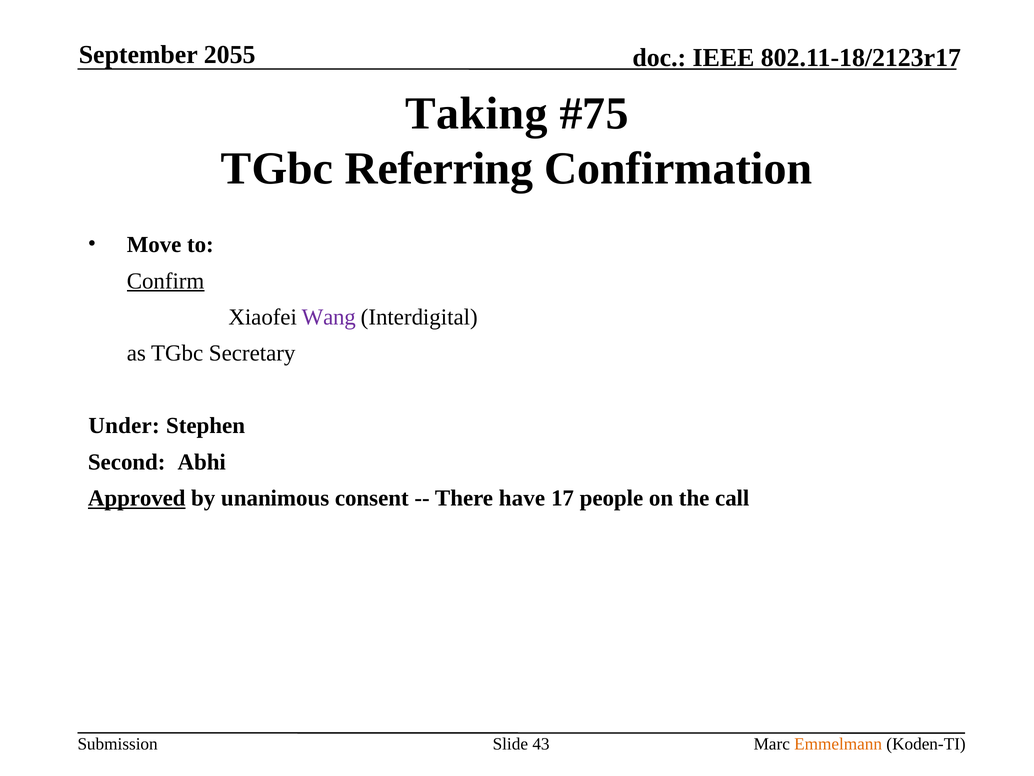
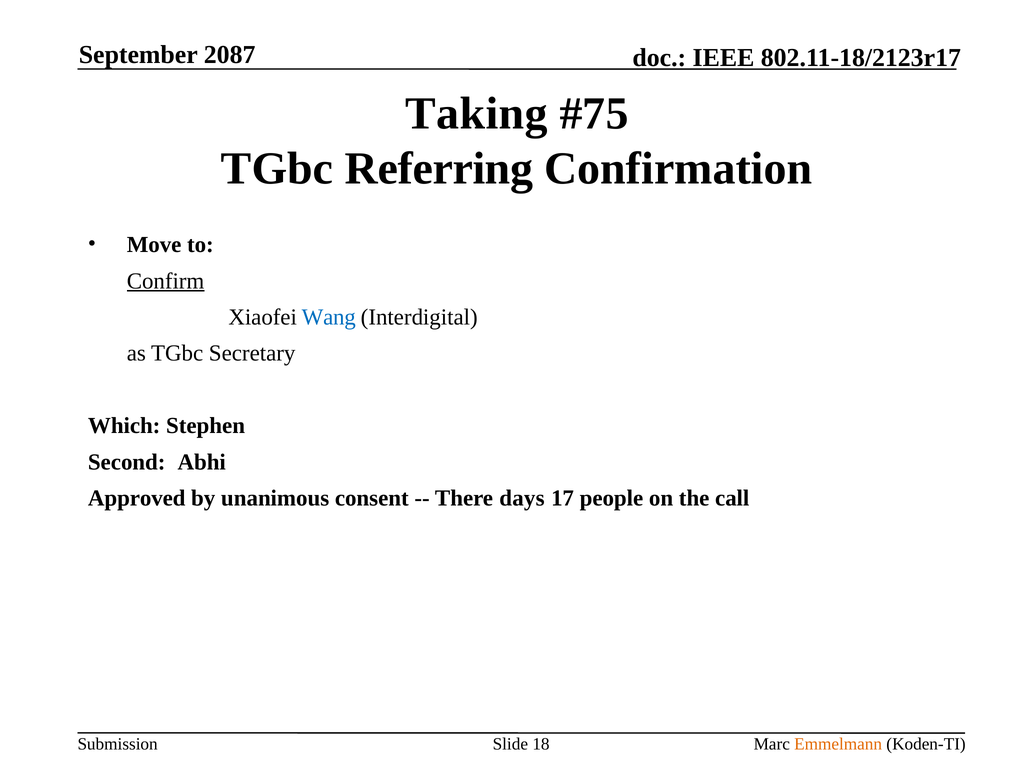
2055: 2055 -> 2087
Wang colour: purple -> blue
Under: Under -> Which
Approved underline: present -> none
have: have -> days
43: 43 -> 18
